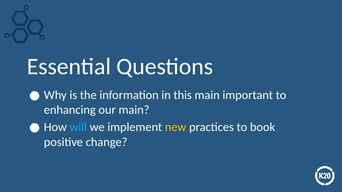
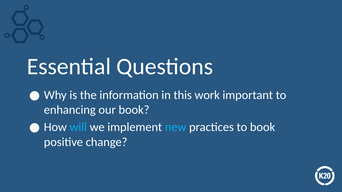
this main: main -> work
our main: main -> book
new colour: yellow -> light blue
